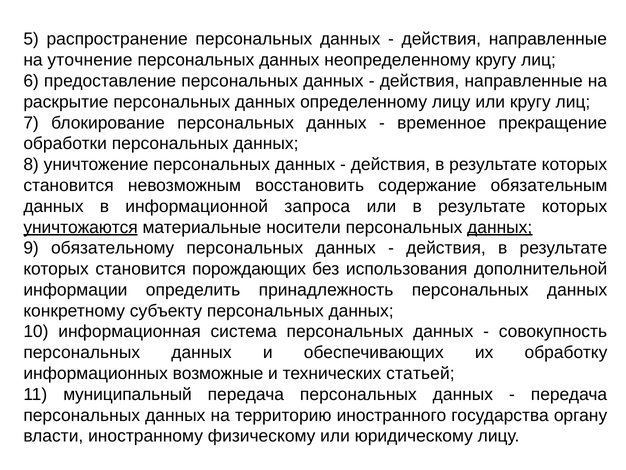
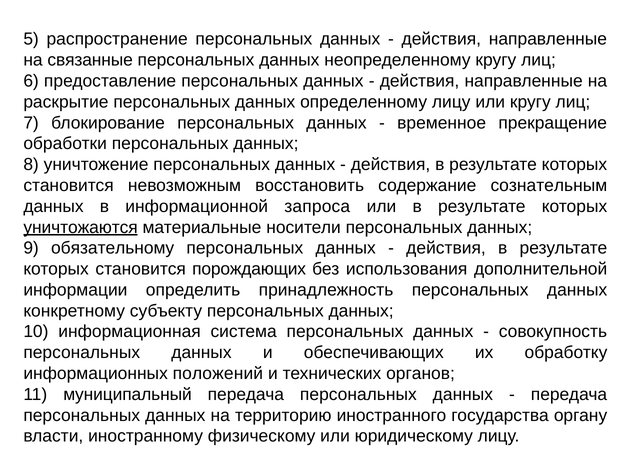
уточнение: уточнение -> связанные
обязательным: обязательным -> сознательным
данных at (500, 227) underline: present -> none
возможные: возможные -> положений
статьей: статьей -> органов
